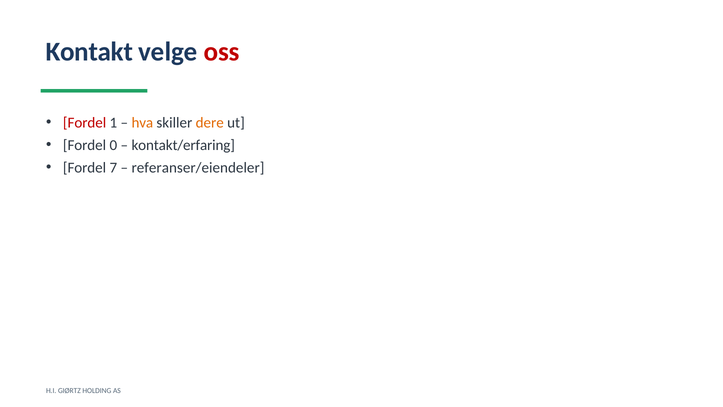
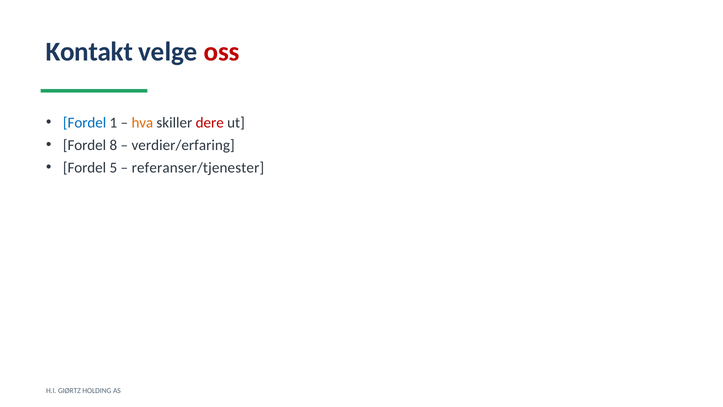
Fordel at (85, 122) colour: red -> blue
dere colour: orange -> red
0: 0 -> 8
kontakt/erfaring: kontakt/erfaring -> verdier/erfaring
7: 7 -> 5
referanser/eiendeler: referanser/eiendeler -> referanser/tjenester
